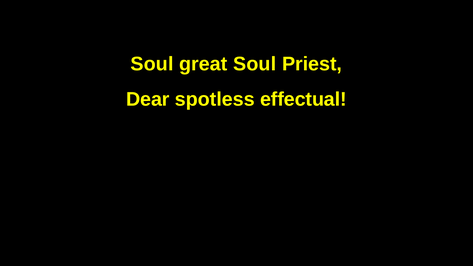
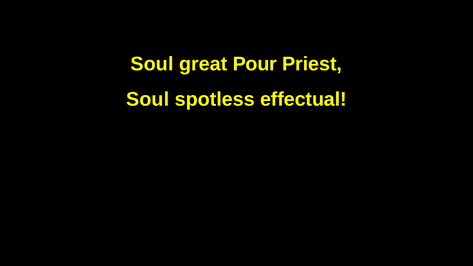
great Soul: Soul -> Pour
Dear at (148, 100): Dear -> Soul
